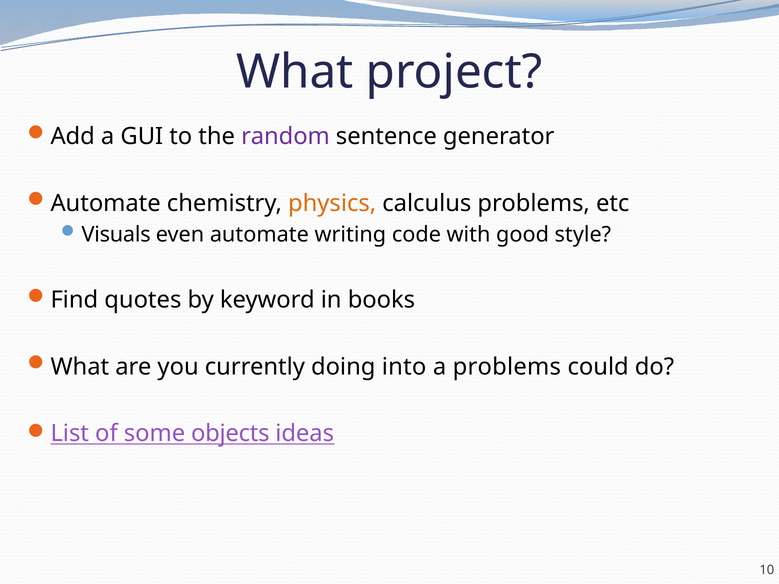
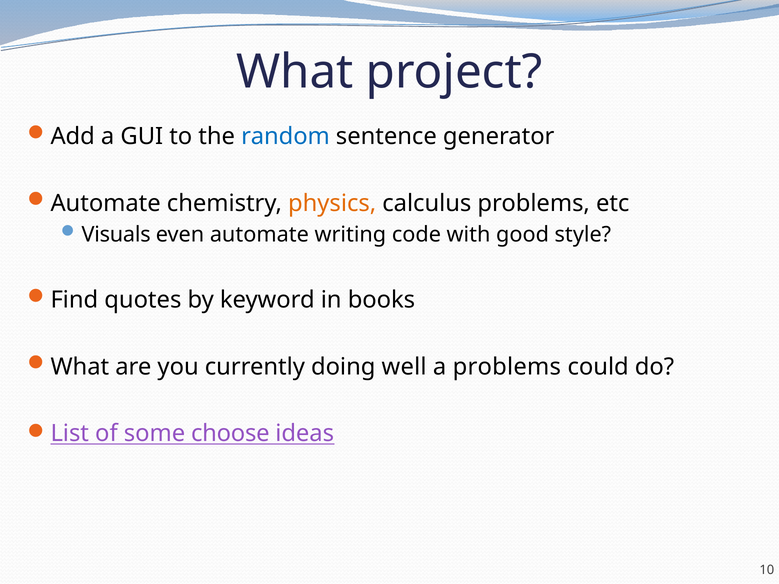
random colour: purple -> blue
into: into -> well
objects: objects -> choose
